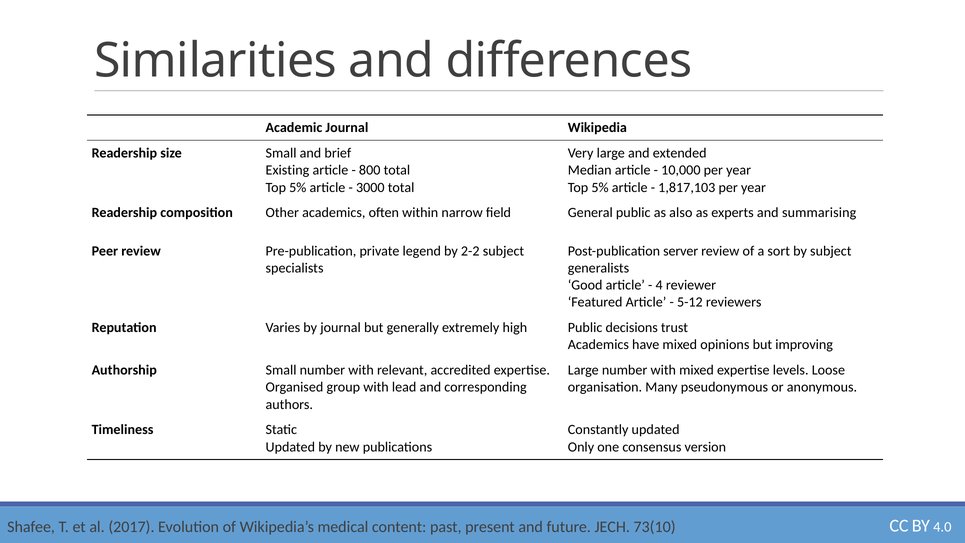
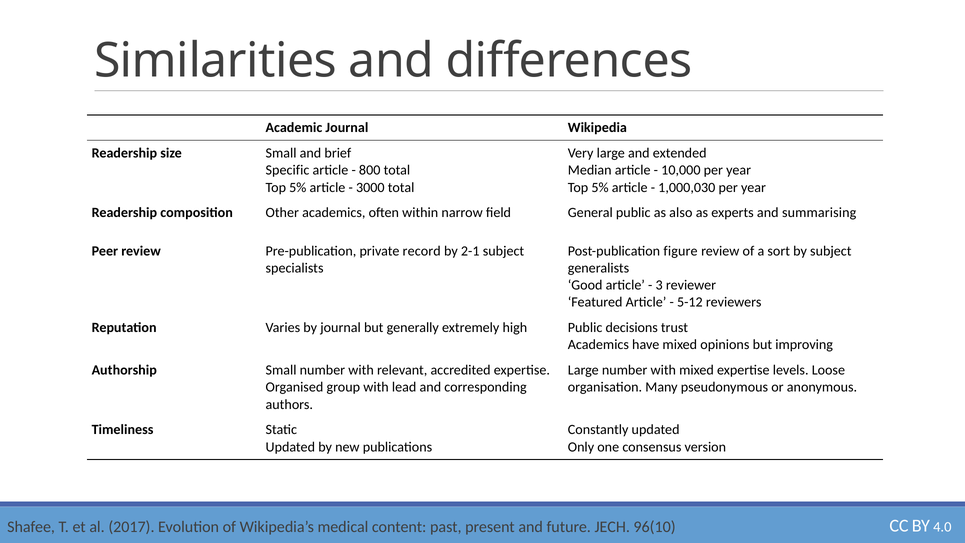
Existing: Existing -> Specific
1,817,103: 1,817,103 -> 1,000,030
legend: legend -> record
2-2: 2-2 -> 2-1
server: server -> figure
4: 4 -> 3
73(10: 73(10 -> 96(10
